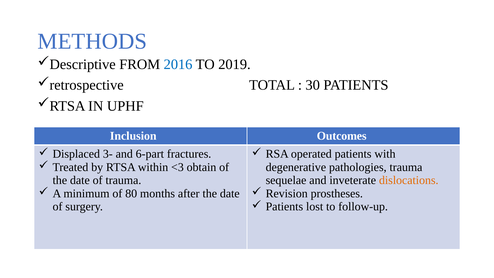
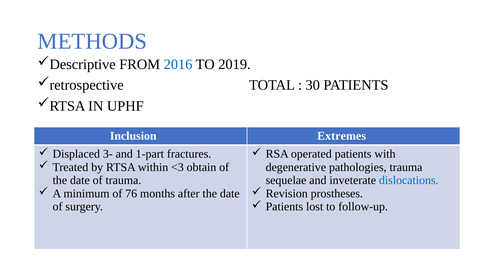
Outcomes: Outcomes -> Extremes
6-part: 6-part -> 1-part
dislocations colour: orange -> blue
80: 80 -> 76
